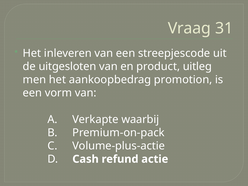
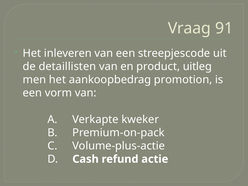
31: 31 -> 91
uitgesloten: uitgesloten -> detaillisten
waarbij: waarbij -> kweker
